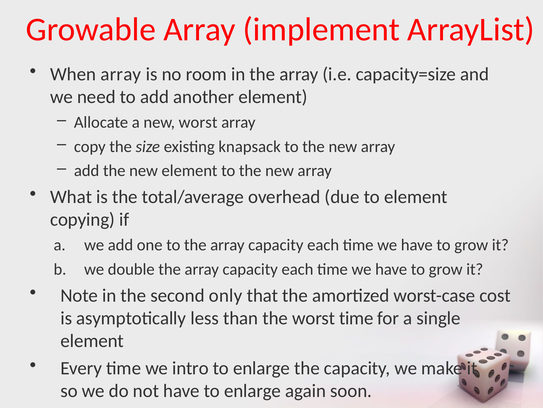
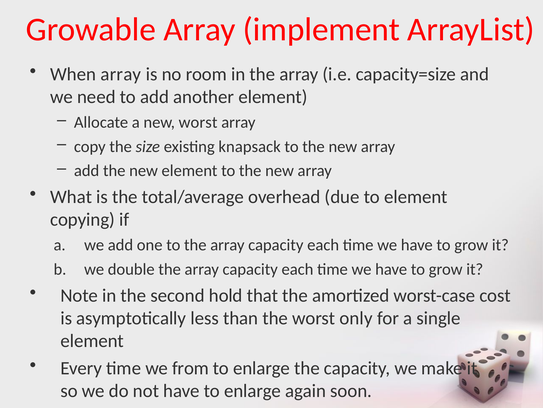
only: only -> hold
worst time: time -> only
intro: intro -> from
